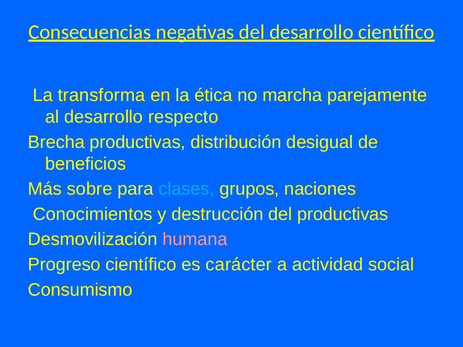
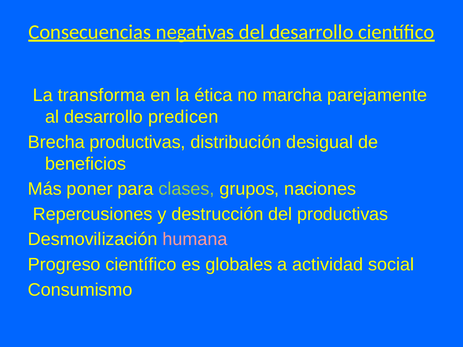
respecto: respecto -> predicen
sobre: sobre -> poner
clases colour: light blue -> light green
Conocimientos: Conocimientos -> Repercusiones
carácter: carácter -> globales
